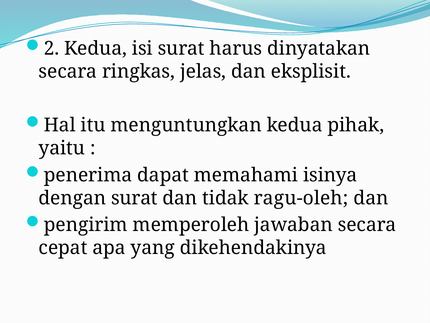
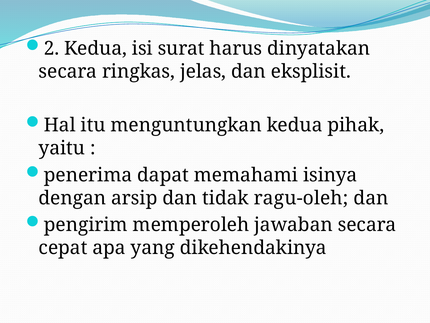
dengan surat: surat -> arsip
